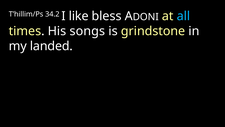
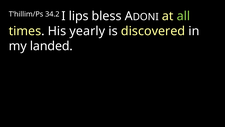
like: like -> lips
all colour: light blue -> light green
songs: songs -> yearly
grindstone: grindstone -> discovered
